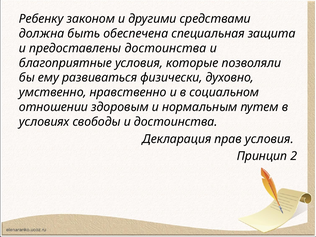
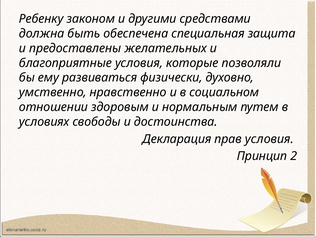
предоставлены достоинства: достоинства -> желательных
